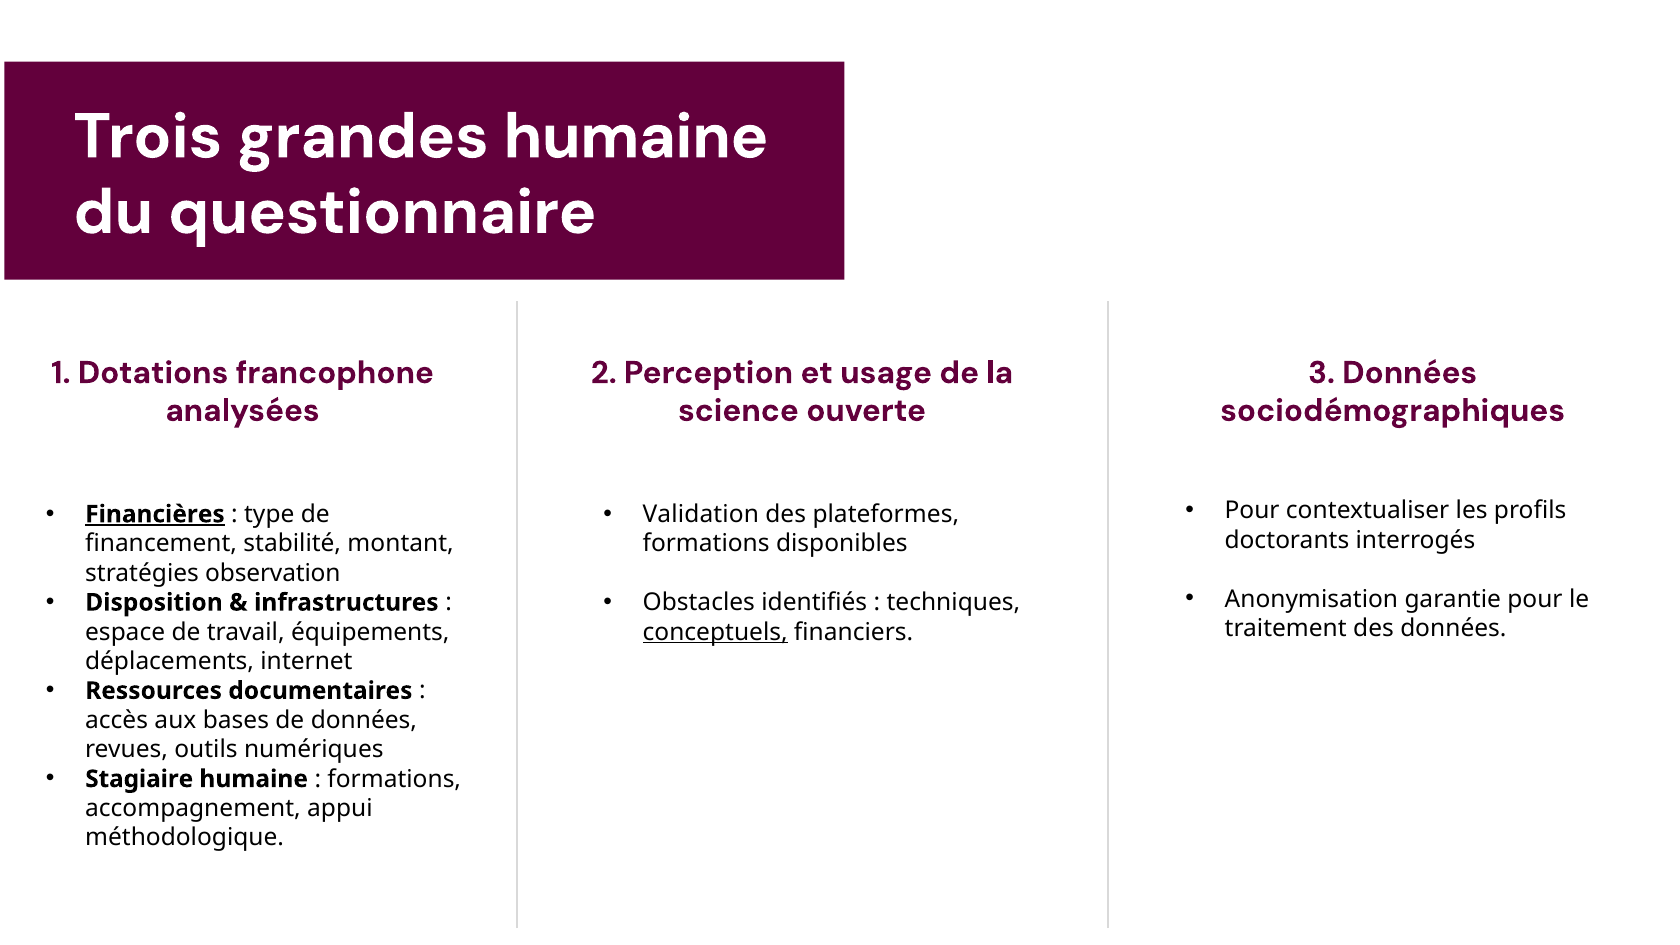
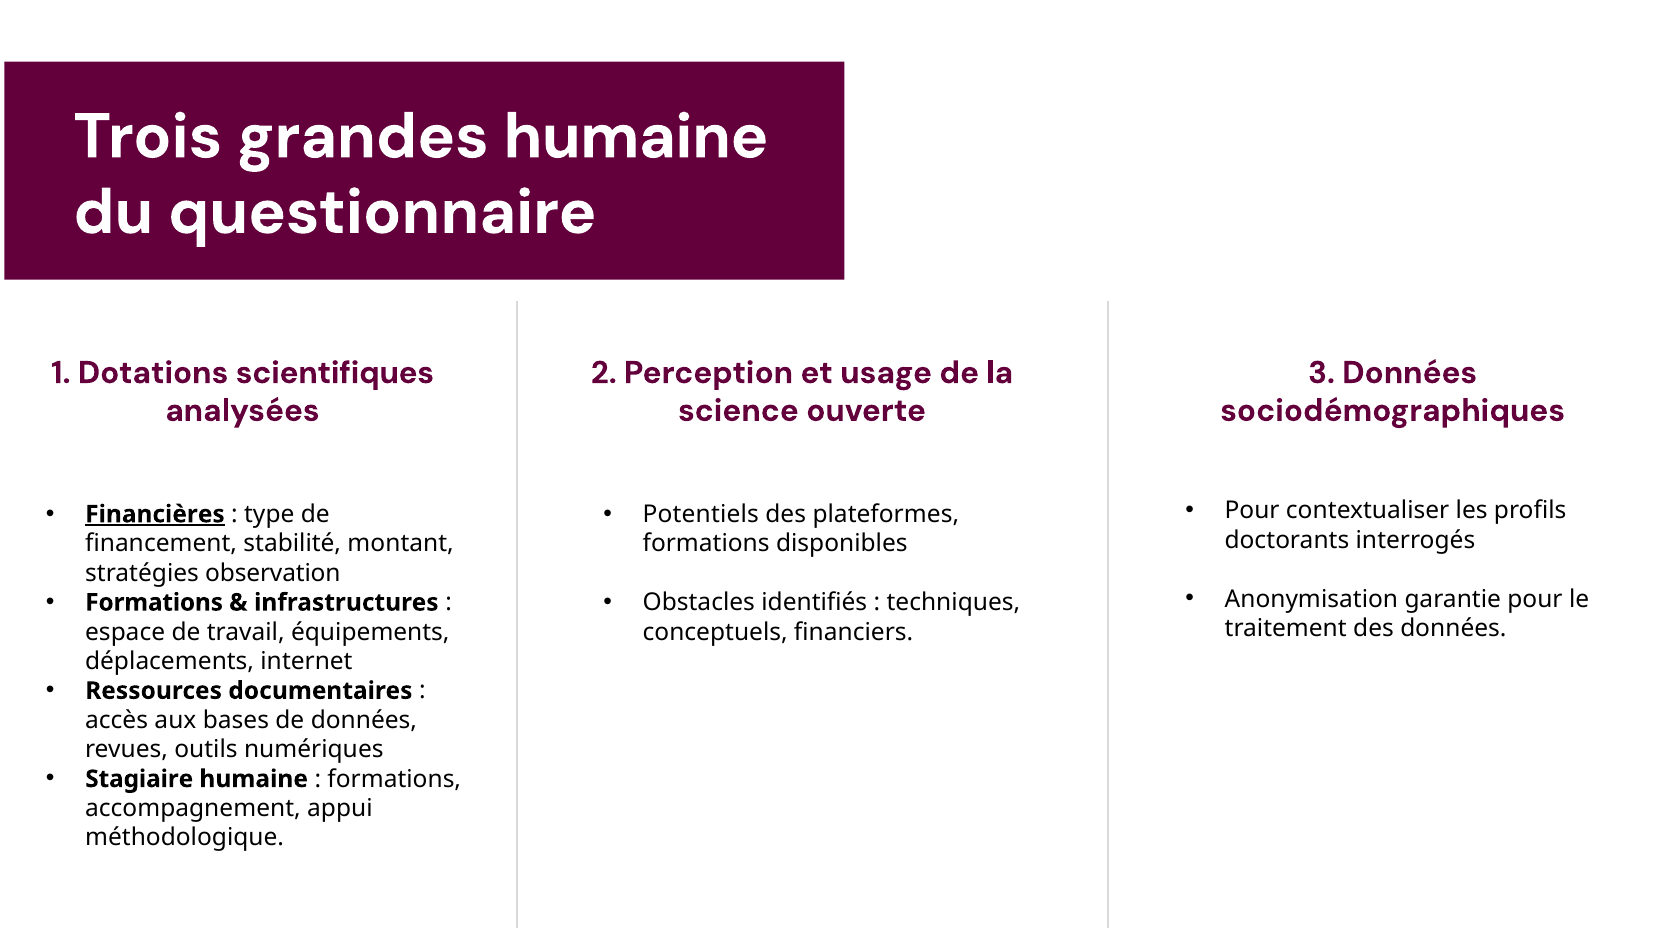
francophone: francophone -> scientifiques
Validation: Validation -> Potentiels
Disposition at (154, 603): Disposition -> Formations
conceptuels underline: present -> none
